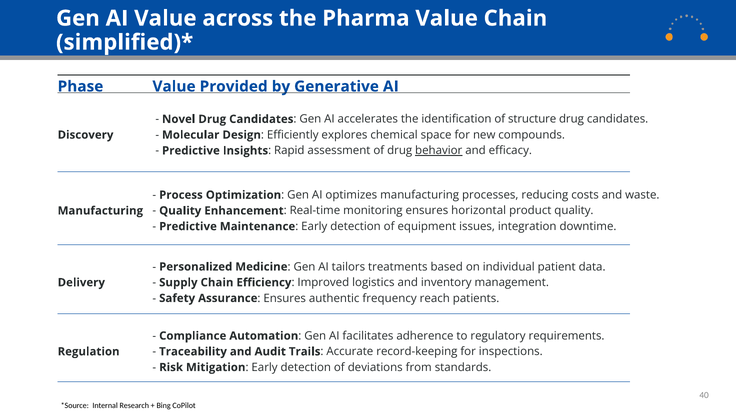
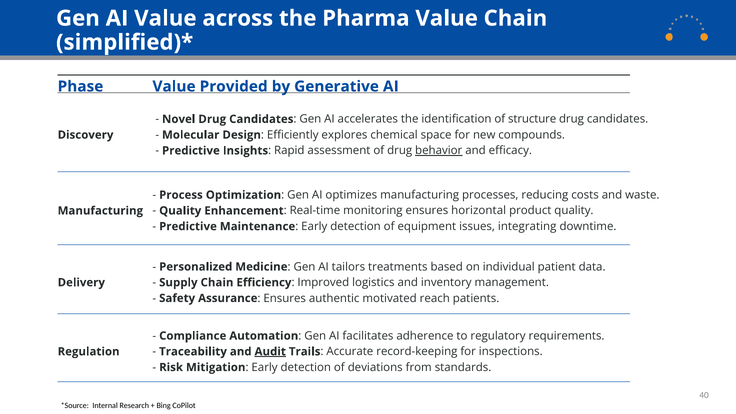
integration: integration -> integrating
frequency: frequency -> motivated
Audit underline: none -> present
